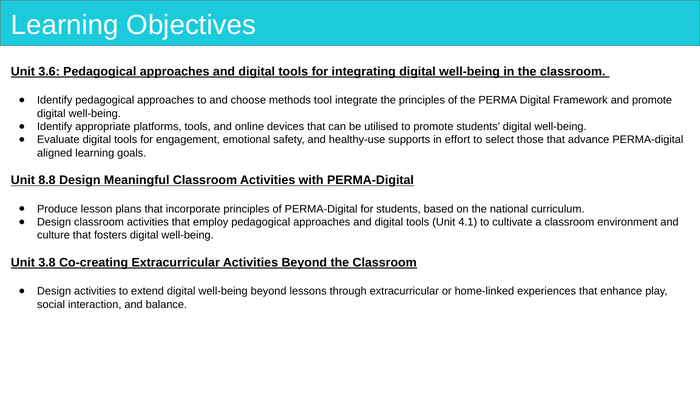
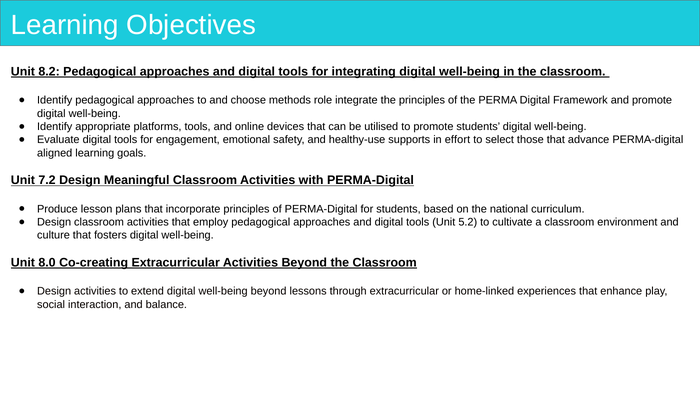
3.6: 3.6 -> 8.2
tool: tool -> role
8.8: 8.8 -> 7.2
4.1: 4.1 -> 5.2
3.8: 3.8 -> 8.0
